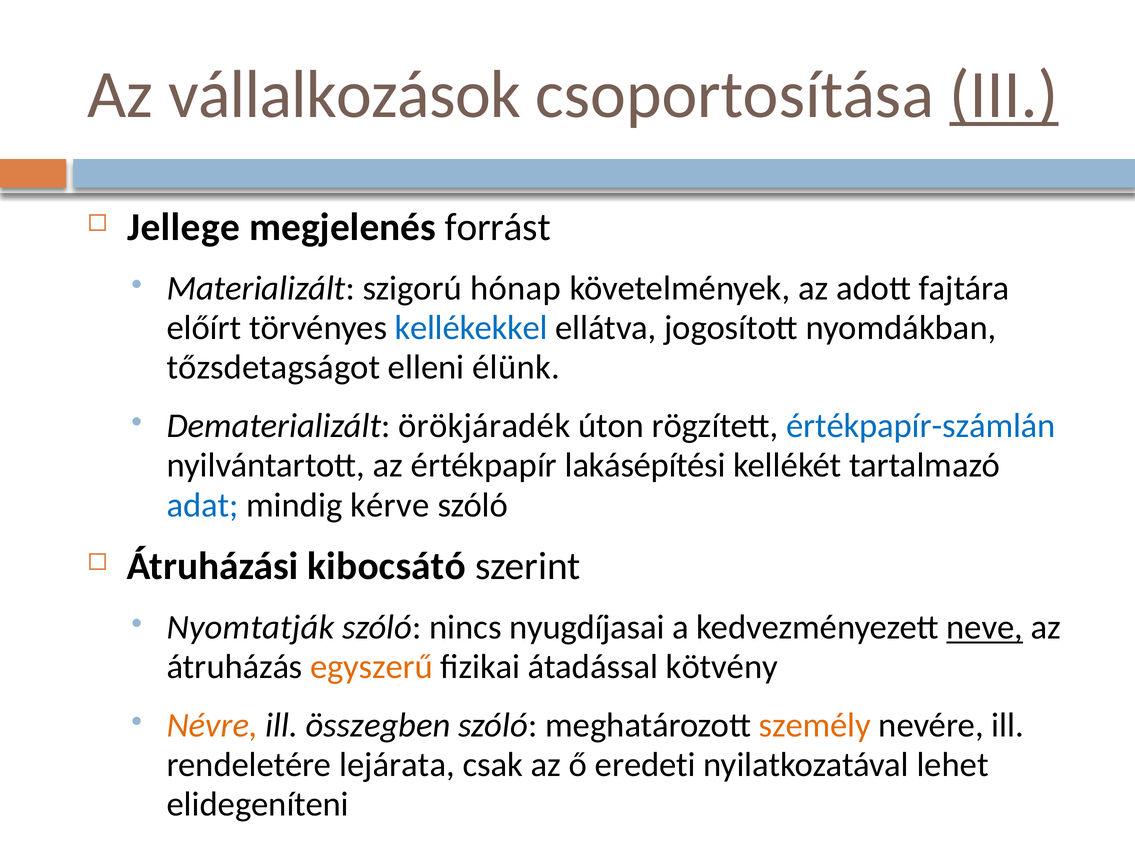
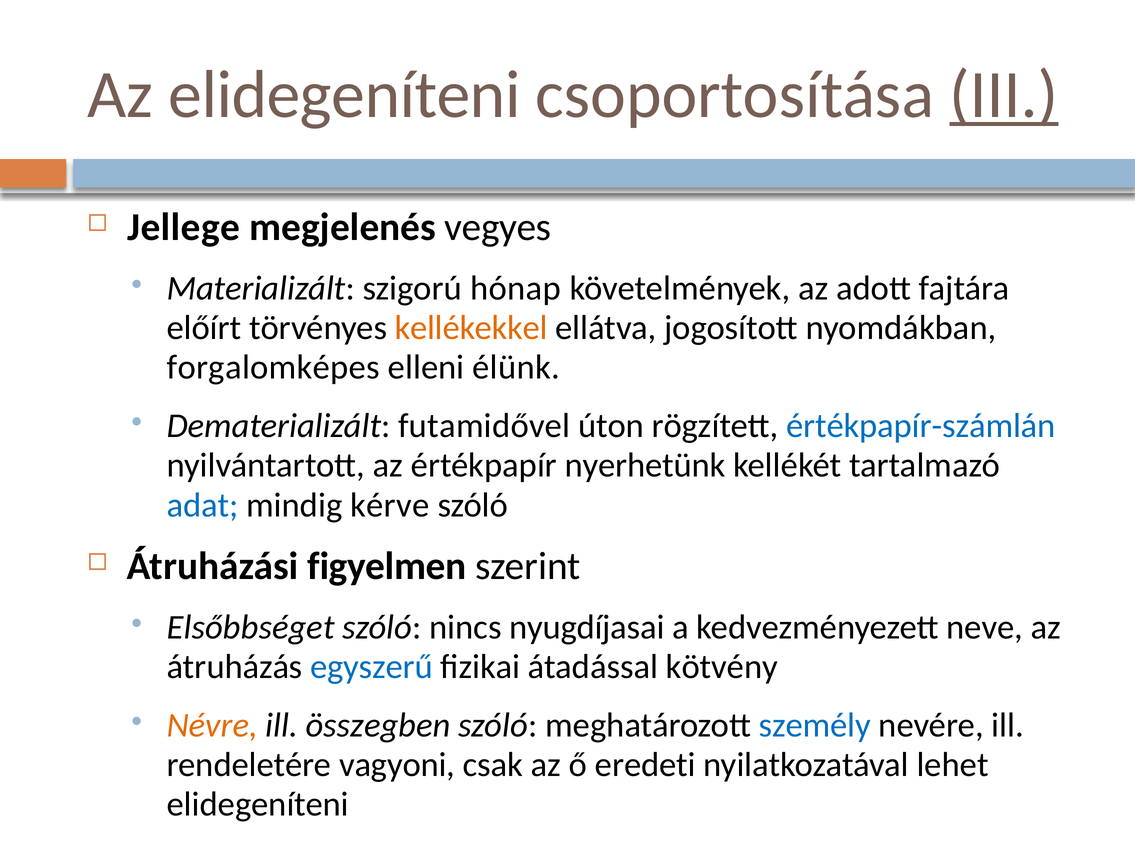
Az vállalkozások: vállalkozások -> elidegeníteni
forrást: forrást -> vegyes
kellékekkel colour: blue -> orange
tőzsdetagságot: tőzsdetagságot -> forgalomképes
örökjáradék: örökjáradék -> futamidővel
lakásépítési: lakásépítési -> nyerhetünk
kibocsátó: kibocsátó -> figyelmen
Nyomtatják: Nyomtatják -> Elsőbbséget
neve underline: present -> none
egyszerű colour: orange -> blue
személy colour: orange -> blue
lejárata: lejárata -> vagyoni
